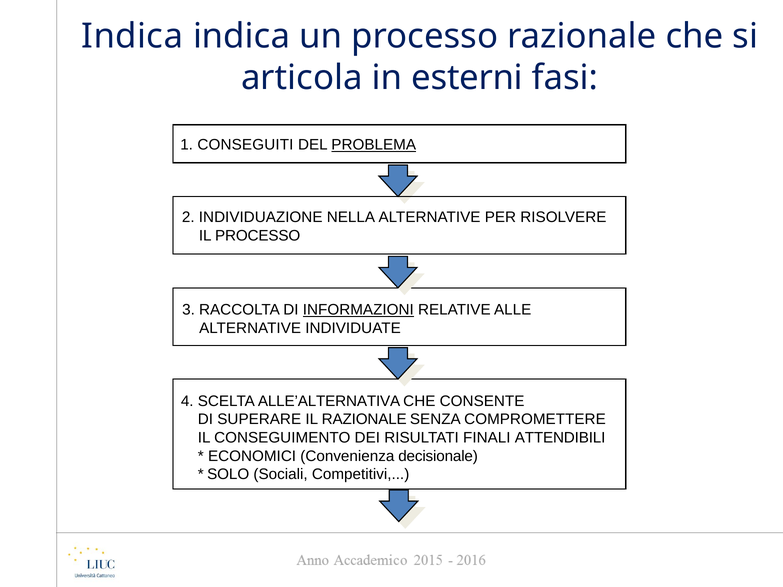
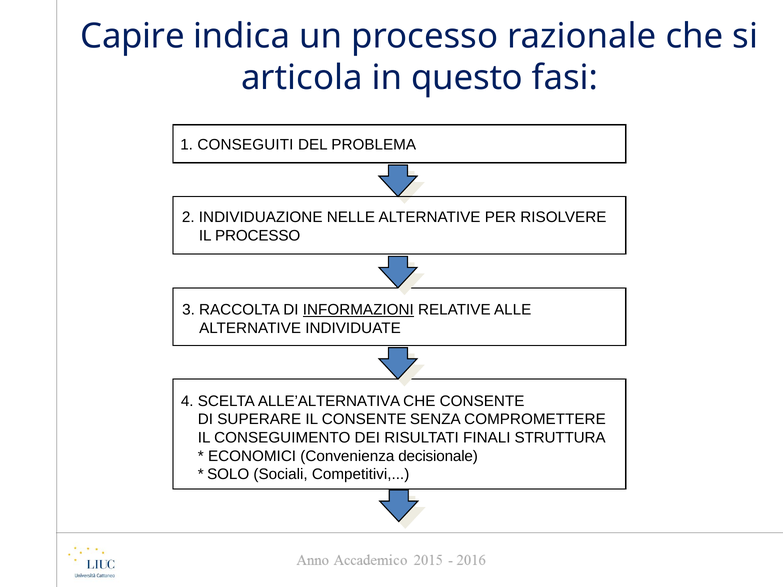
Indica at (132, 36): Indica -> Capire
esterni: esterni -> questo
PROBLEMA underline: present -> none
NELLA: NELLA -> NELLE
IL RAZIONALE: RAZIONALE -> CONSENTE
ATTENDIBILI: ATTENDIBILI -> STRUTTURA
